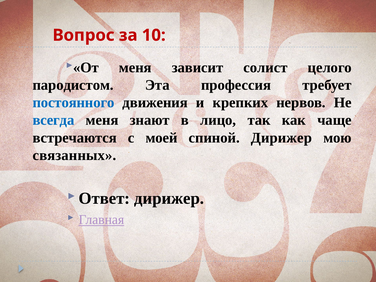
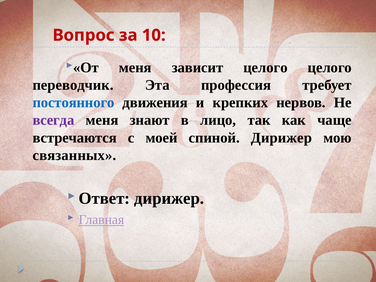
зависит солист: солист -> целого
пародистом: пародистом -> переводчик
всегда colour: blue -> purple
